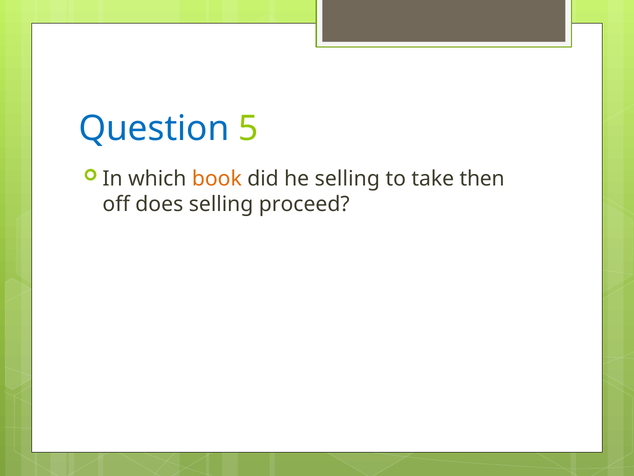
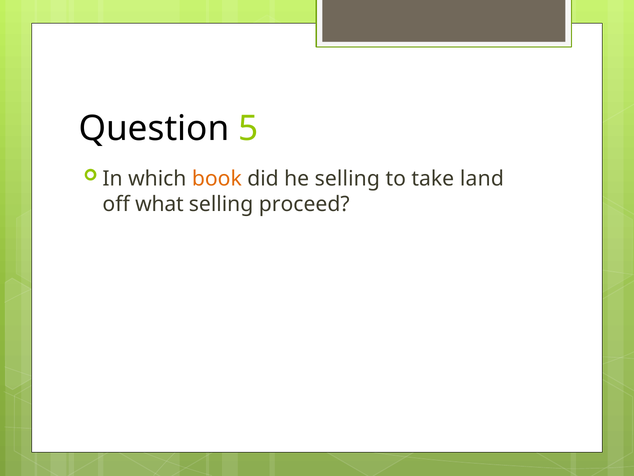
Question colour: blue -> black
then: then -> land
does: does -> what
